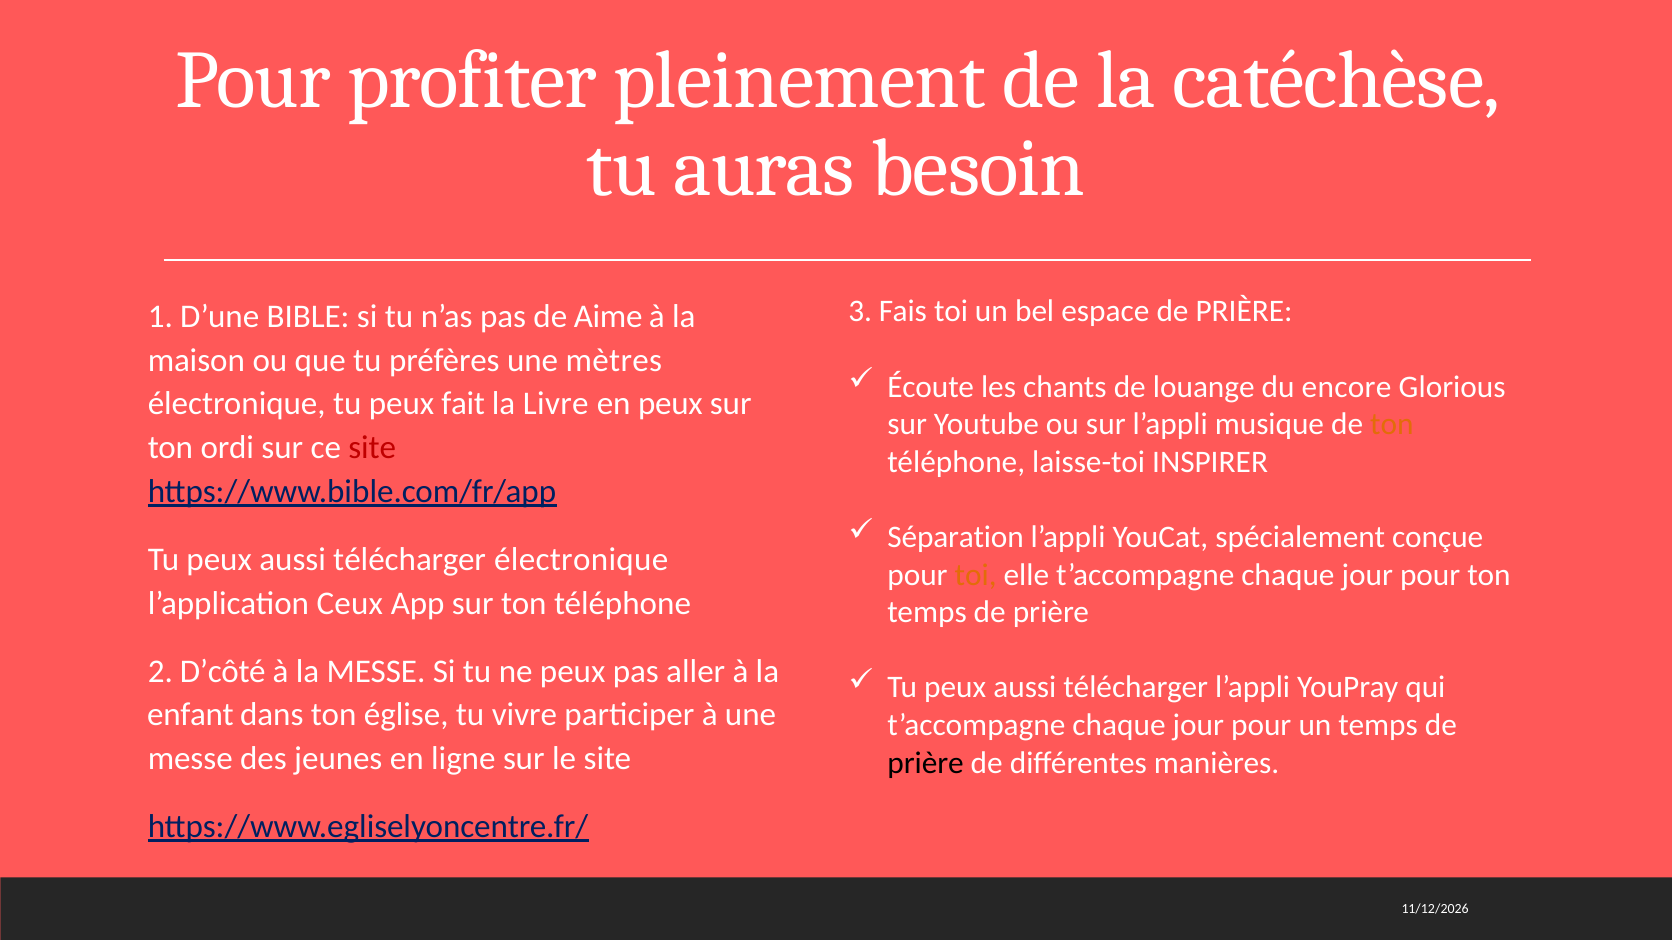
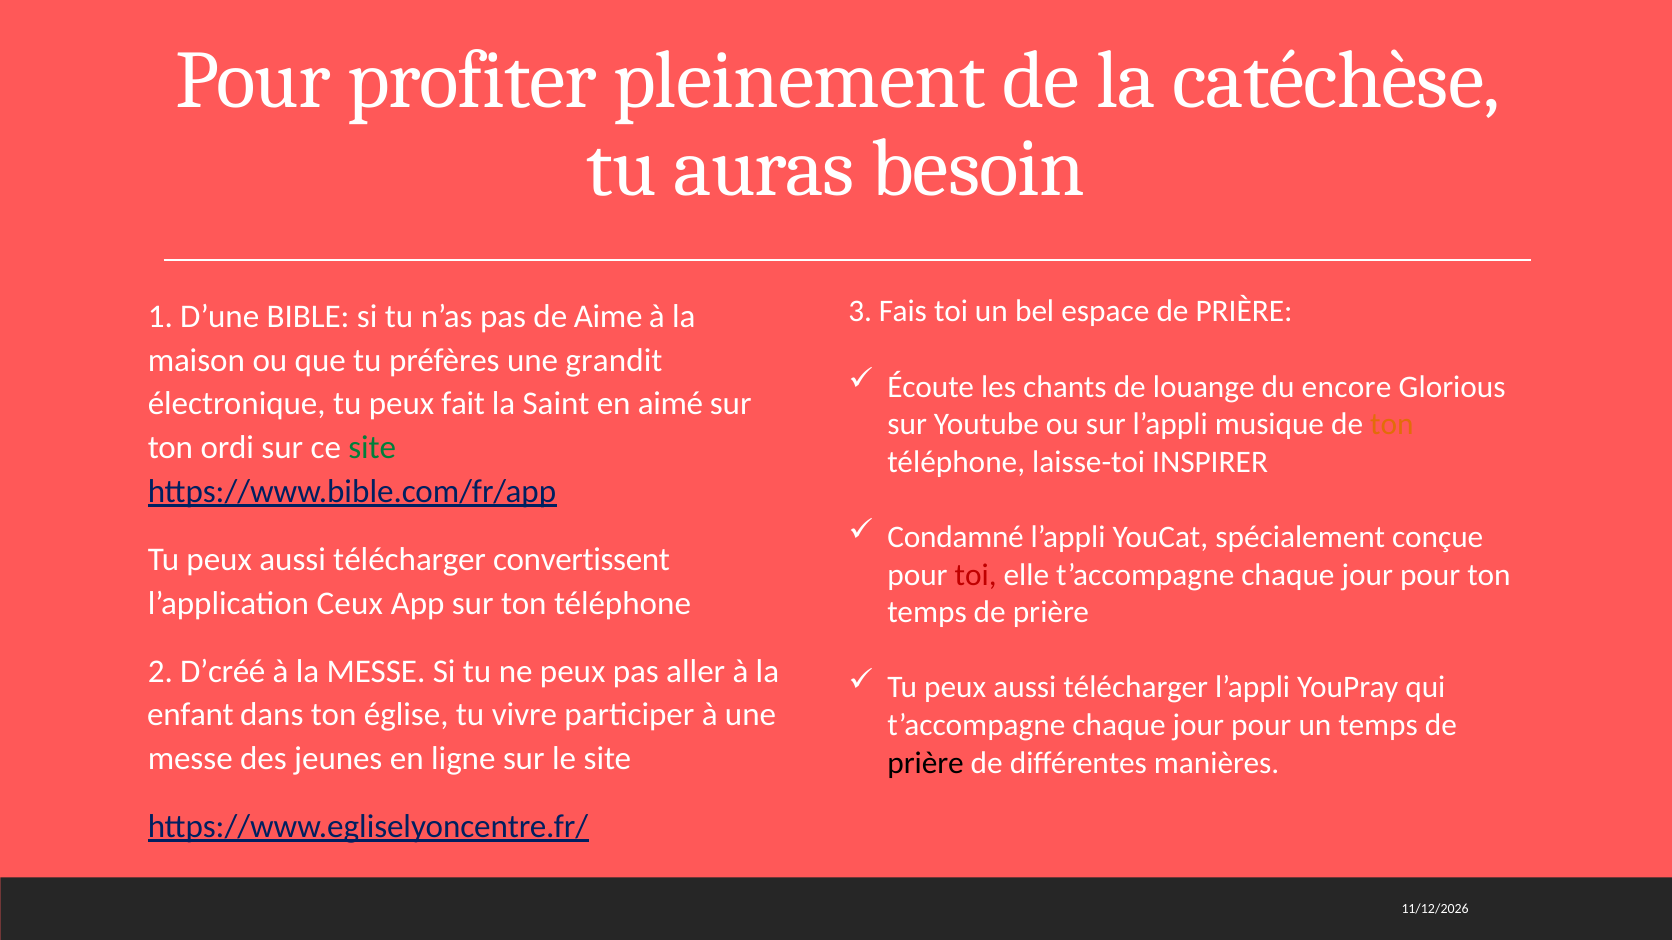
mètres: mètres -> grandit
Livre: Livre -> Saint
en peux: peux -> aimé
site at (372, 448) colour: red -> green
Séparation: Séparation -> Condamné
télécharger électronique: électronique -> convertissent
toi at (976, 575) colour: orange -> red
D’côté: D’côté -> D’créé
